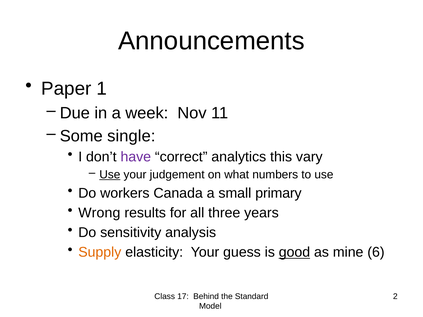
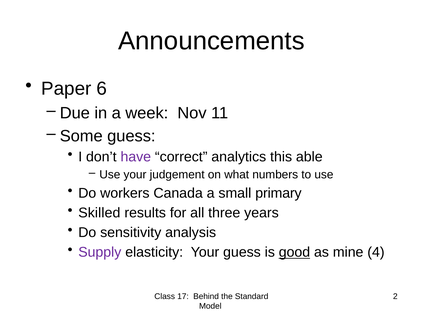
1: 1 -> 6
Some single: single -> guess
vary: vary -> able
Use at (110, 175) underline: present -> none
Wrong: Wrong -> Skilled
Supply colour: orange -> purple
6: 6 -> 4
